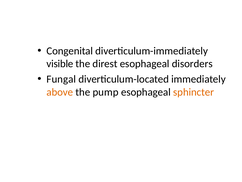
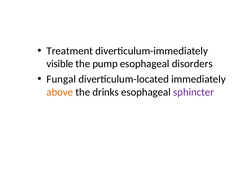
Congenital: Congenital -> Treatment
direst: direst -> pump
pump: pump -> drinks
sphincter colour: orange -> purple
